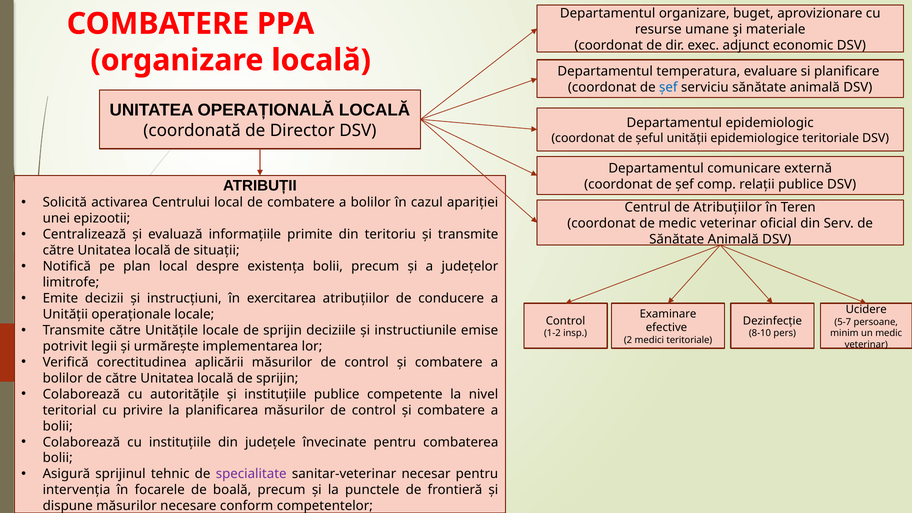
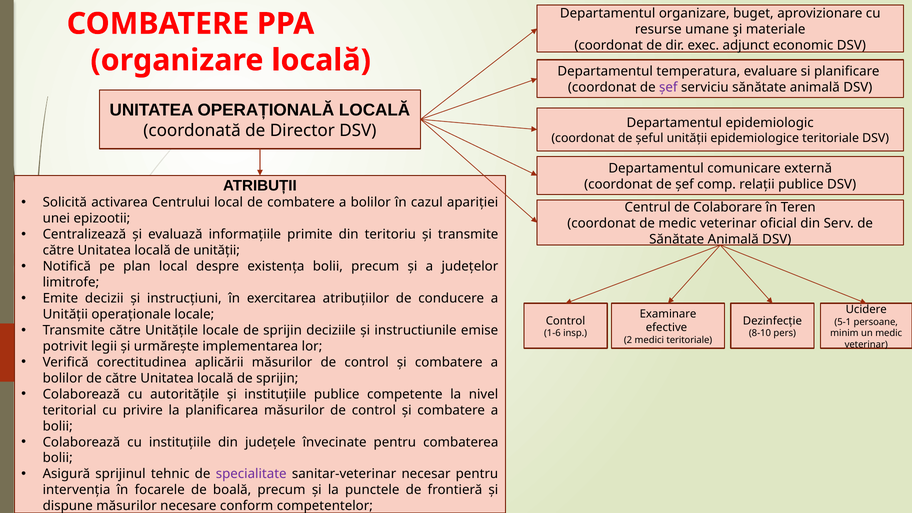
șef at (668, 88) colour: blue -> purple
de Atribuțiilor: Atribuțiilor -> Colaborare
de situații: situații -> unității
5-7: 5-7 -> 5-1
1-2: 1-2 -> 1-6
